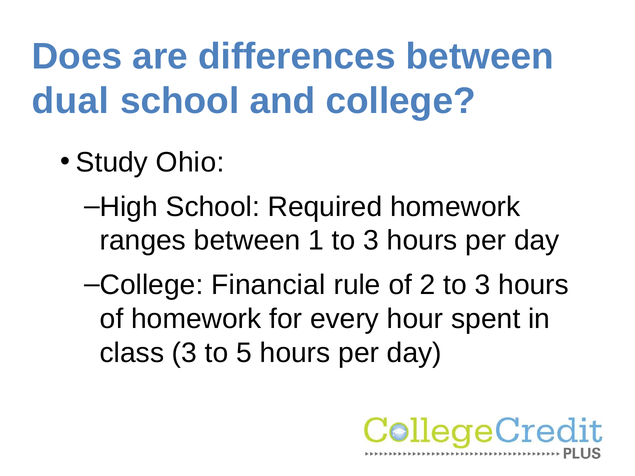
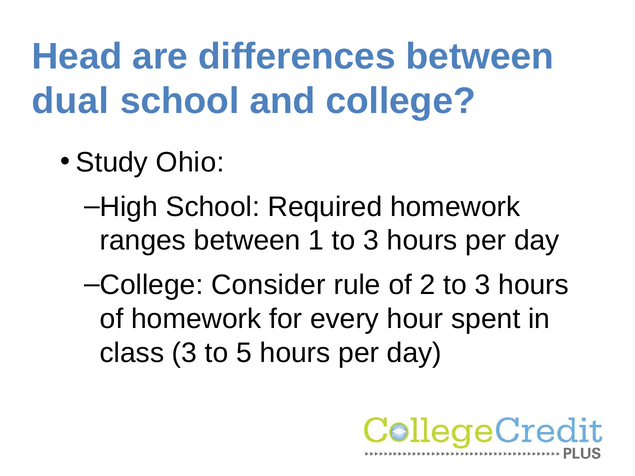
Does: Does -> Head
Financial: Financial -> Consider
